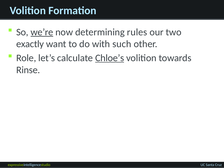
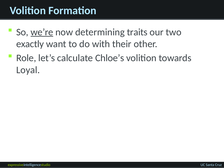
rules: rules -> traits
such: such -> their
Chloe’s underline: present -> none
Rinse: Rinse -> Loyal
